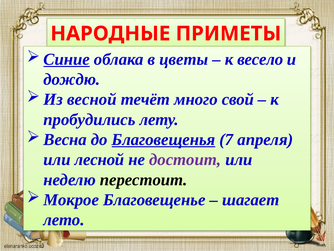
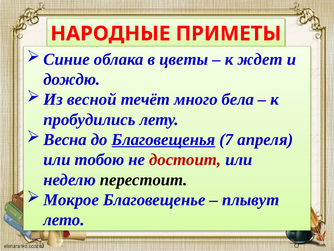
Синие underline: present -> none
весело: весело -> ждет
свой: свой -> бела
лесной: лесной -> тобою
достоит colour: purple -> red
шагает: шагает -> плывут
